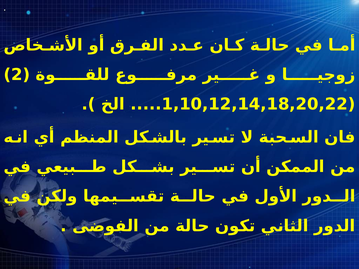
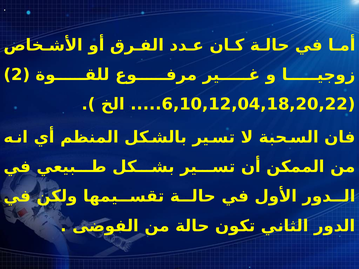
1,10,12,14,18,20,22: 1,10,12,14,18,20,22 -> 6,10,12,04,18,20,22
